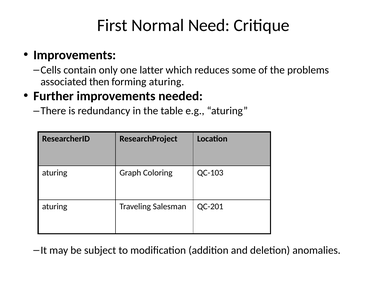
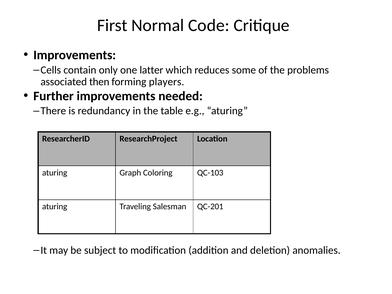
Need: Need -> Code
forming aturing: aturing -> players
